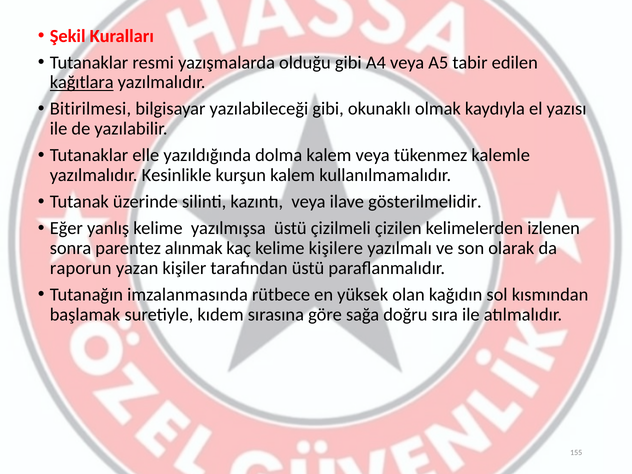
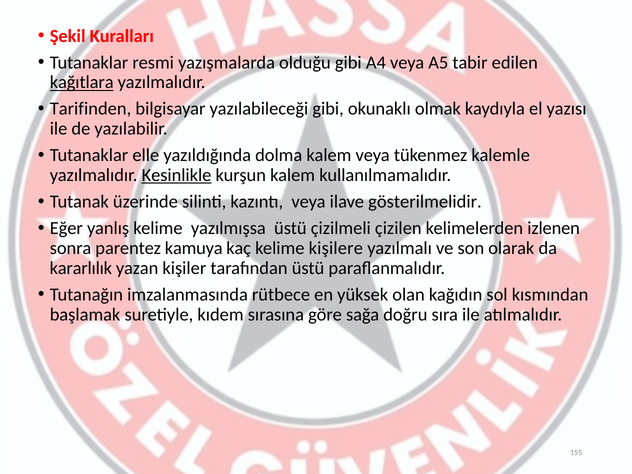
Bitirilmesi: Bitirilmesi -> Tarifinden
Kesinlikle underline: none -> present
alınmak: alınmak -> kamuya
raporun: raporun -> kararlılık
